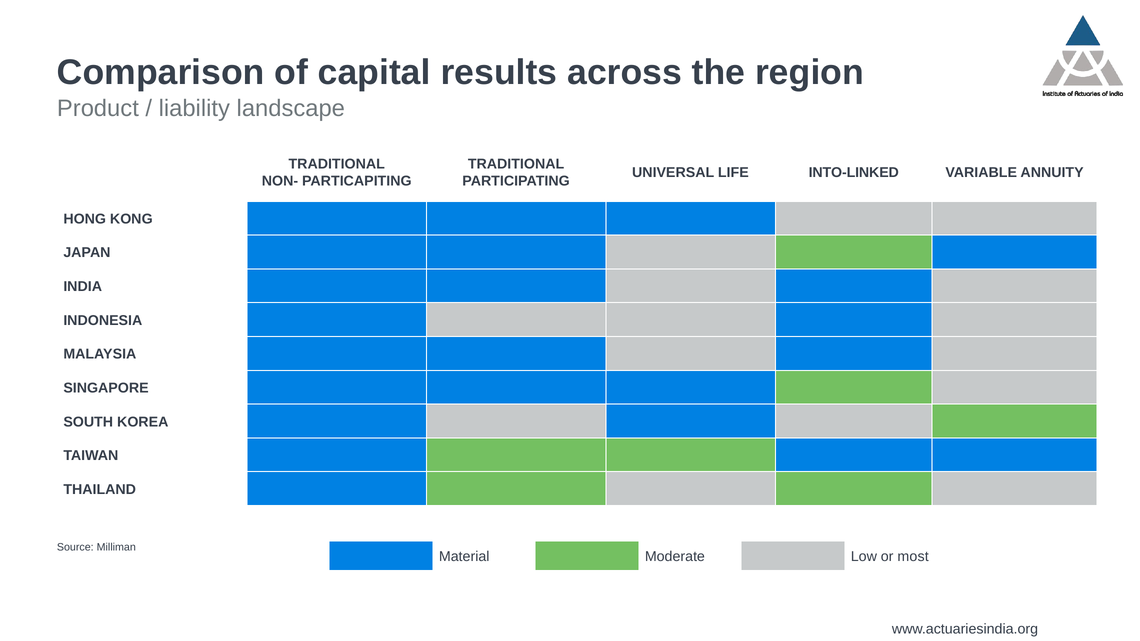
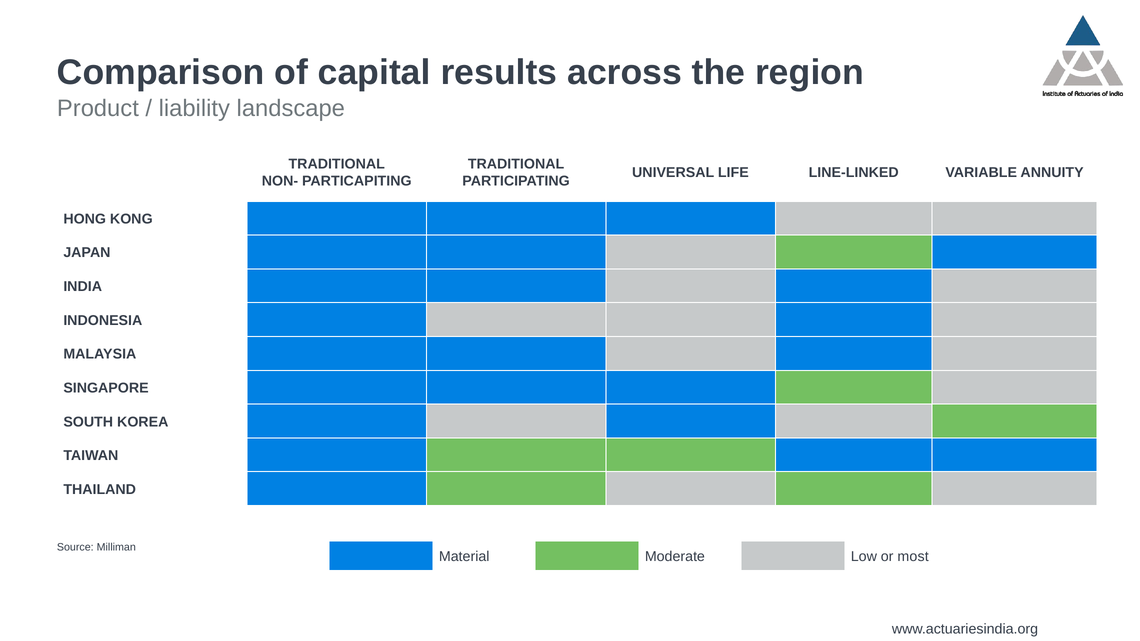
INTO-LINKED: INTO-LINKED -> LINE-LINKED
